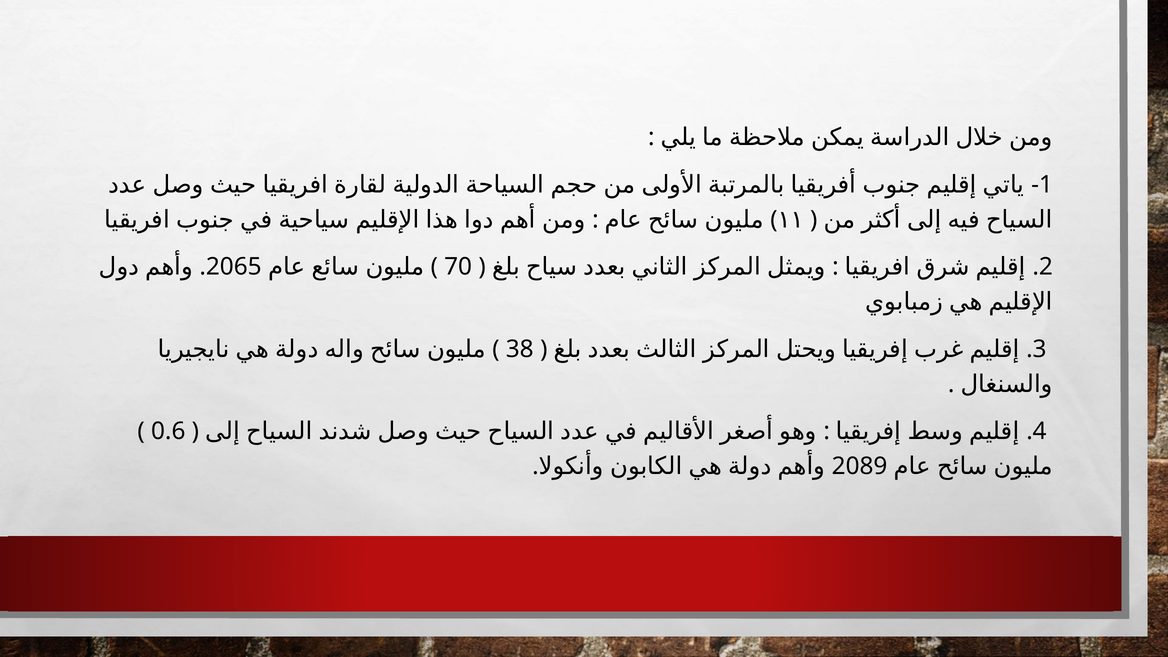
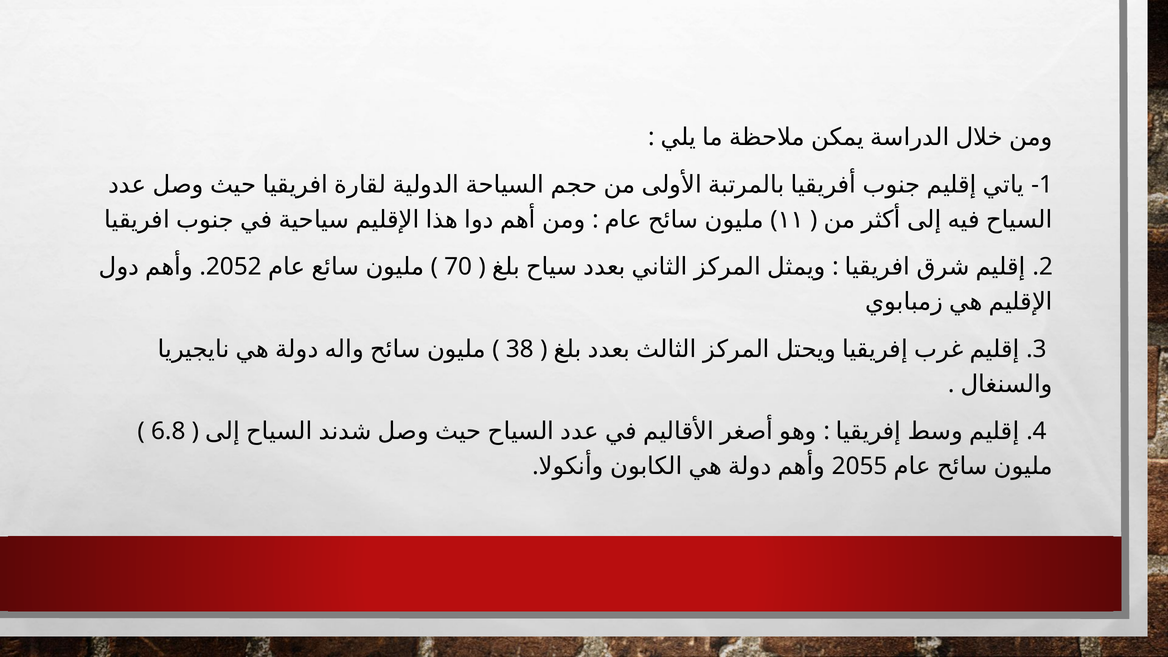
2065: 2065 -> 2052
0.6: 0.6 -> 6.8
2089: 2089 -> 2055
